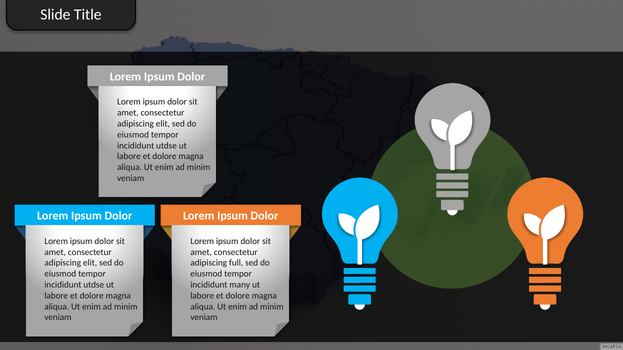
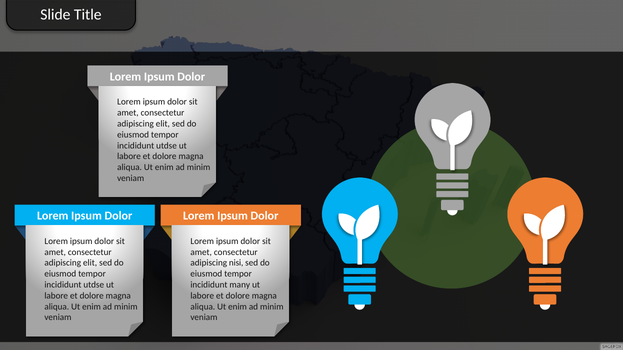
full: full -> nisi
